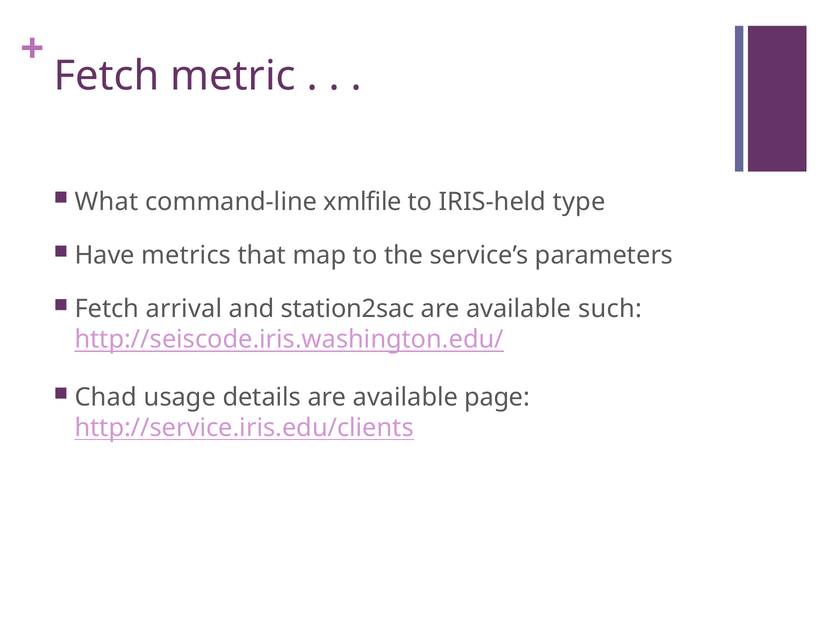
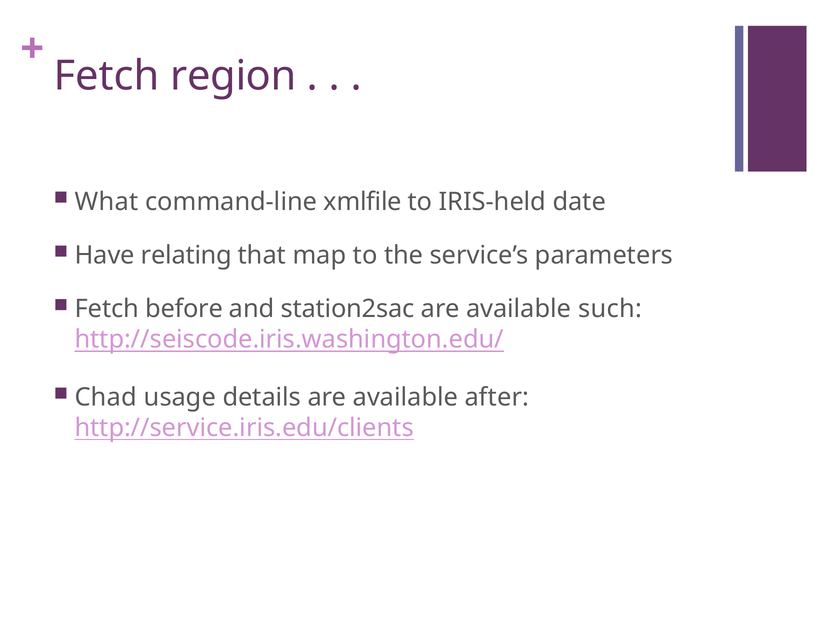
metric: metric -> region
type: type -> date
metrics: metrics -> relating
arrival: arrival -> before
page: page -> after
